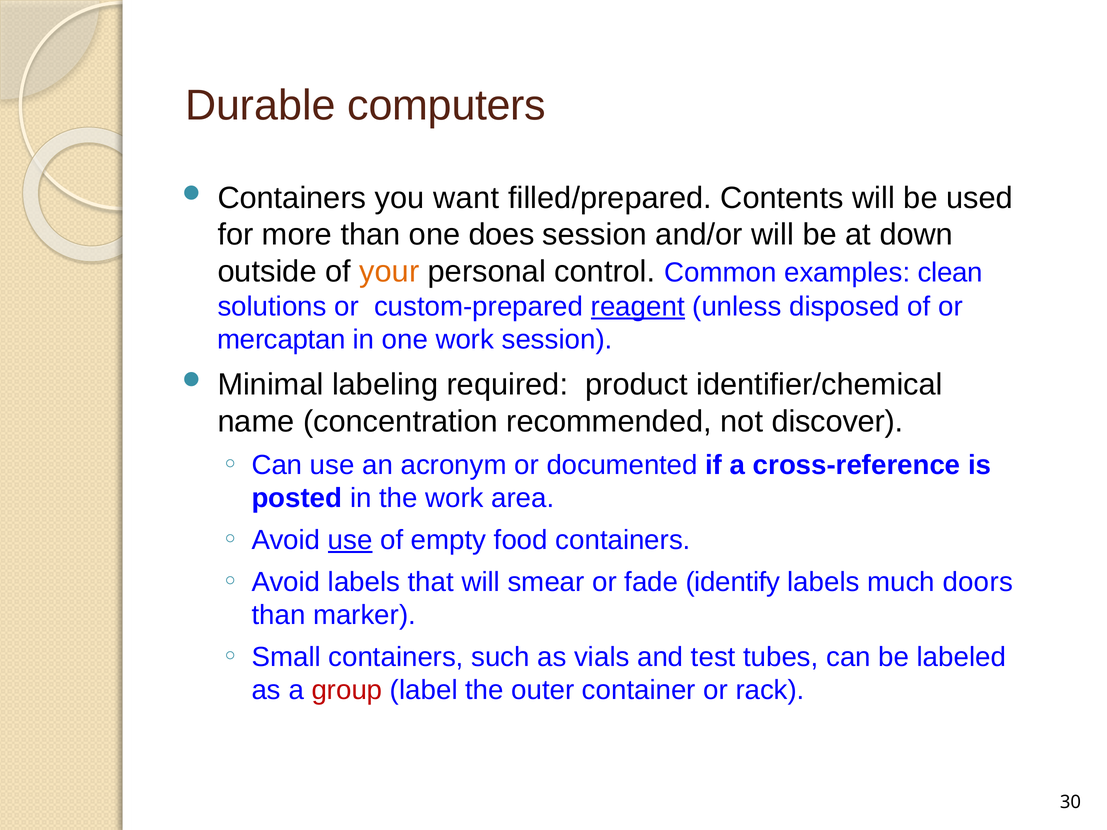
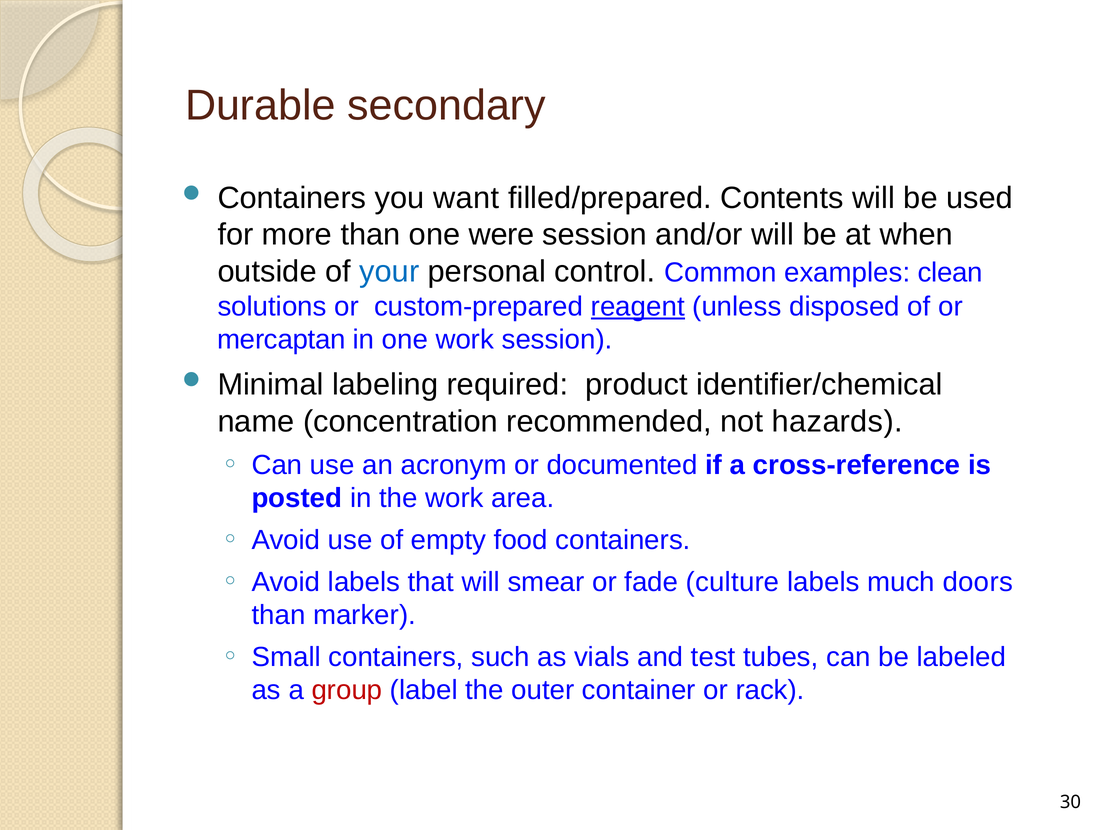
computers: computers -> secondary
does: does -> were
down: down -> when
your colour: orange -> blue
discover: discover -> hazards
use at (350, 540) underline: present -> none
identify: identify -> culture
